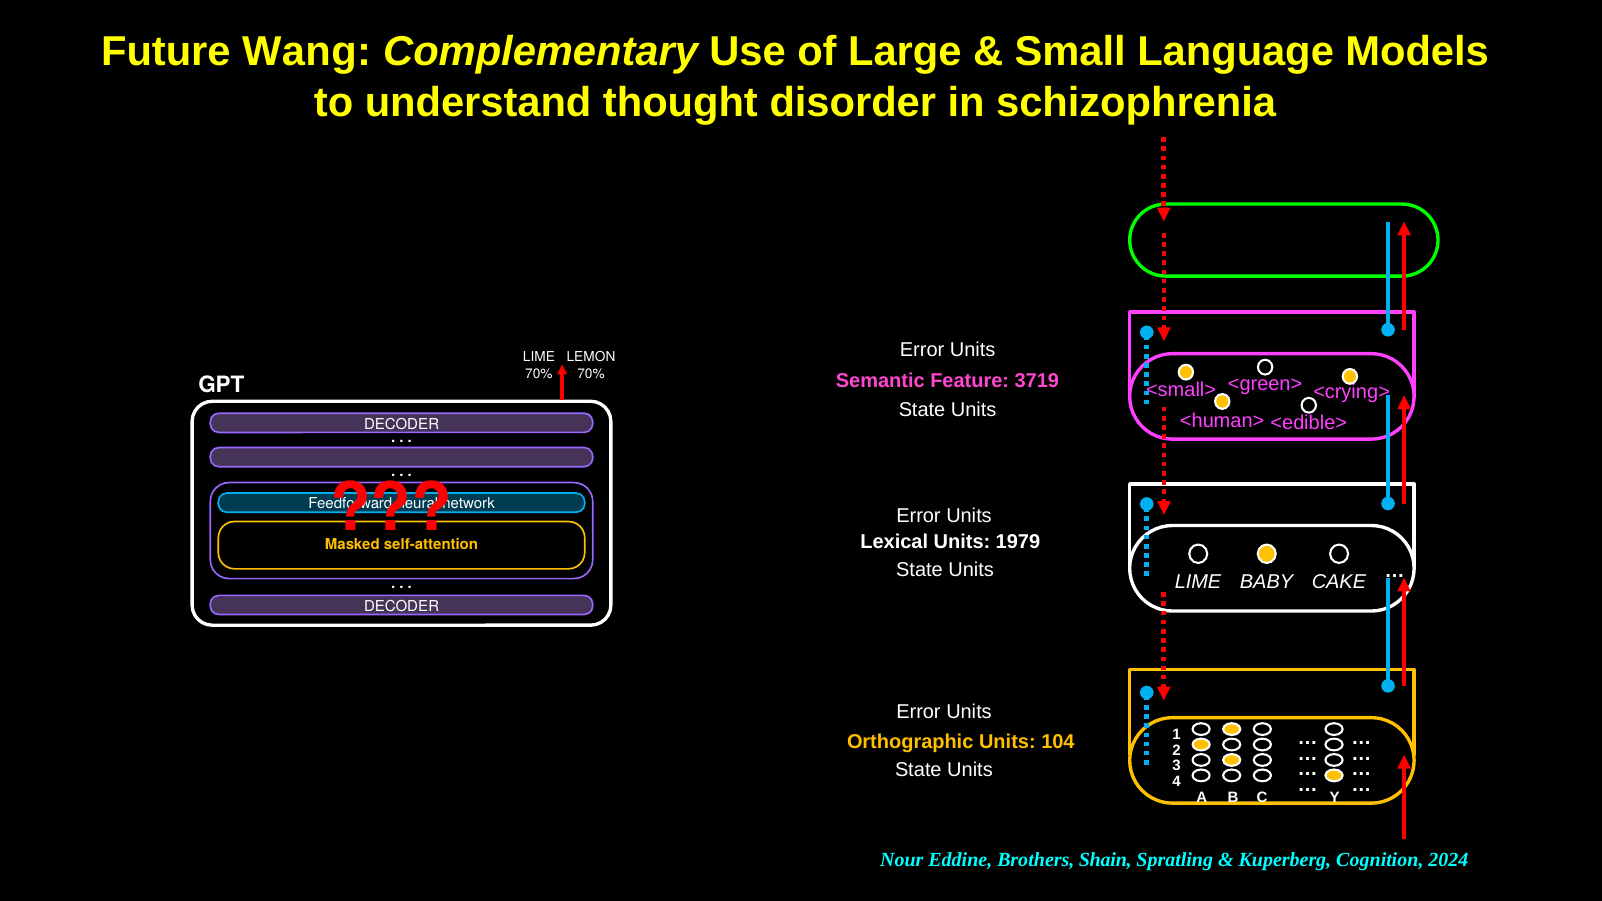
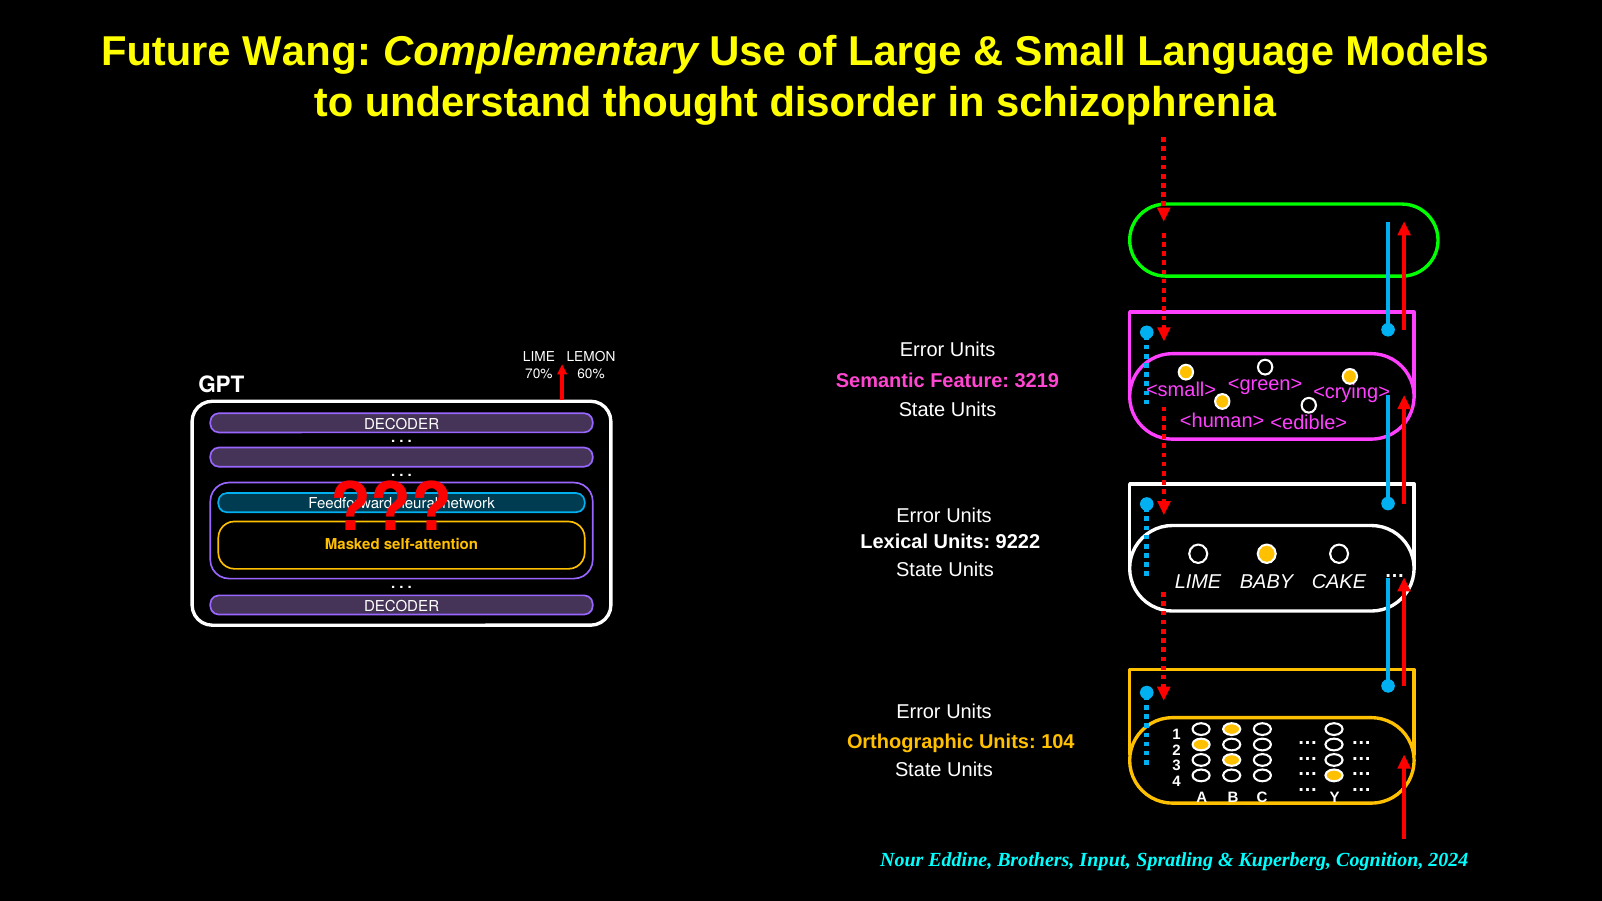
70% at (591, 374): 70% -> 60%
3719: 3719 -> 3219
1979: 1979 -> 9222
Shain: Shain -> Input
